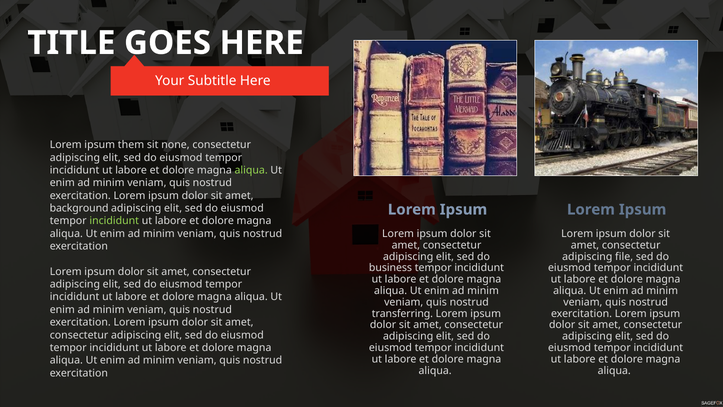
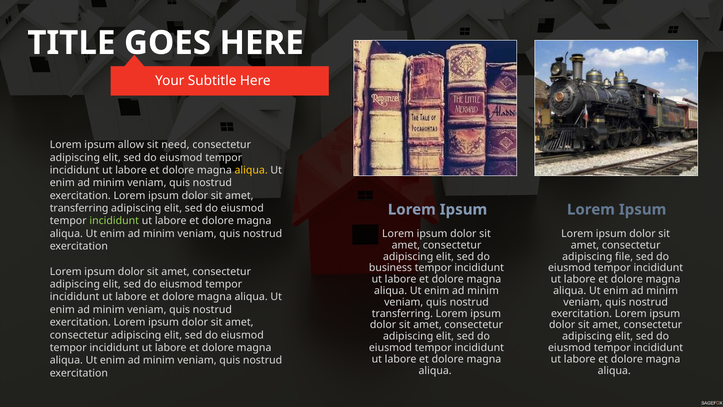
them: them -> allow
none: none -> need
aliqua at (251, 170) colour: light green -> yellow
background at (79, 208): background -> transferring
